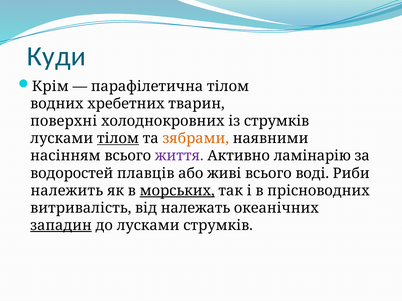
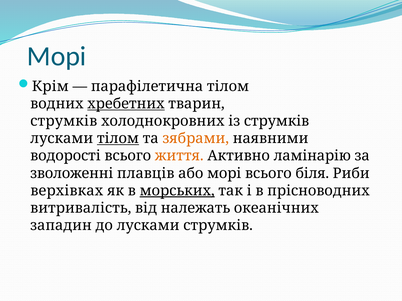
Куди at (56, 56): Куди -> Морі
хребетних underline: none -> present
поверхні at (64, 121): поверхні -> струмків
насінням: насінням -> водорості
життя colour: purple -> orange
водоростей: водоростей -> зволоженні
або живі: живі -> морі
воді: воді -> біля
належить: належить -> верхівках
западин underline: present -> none
